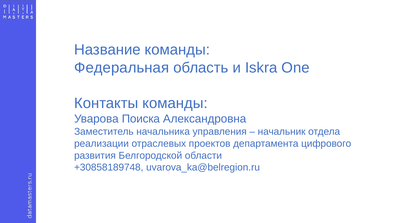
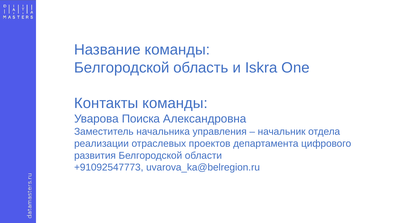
Федеральная at (122, 68): Федеральная -> Белгородской
+30858189748: +30858189748 -> +91092547773
